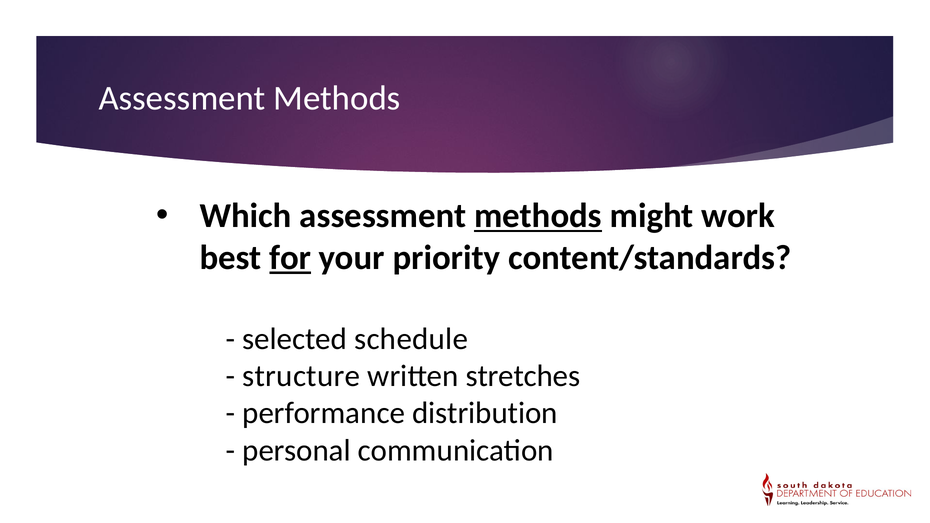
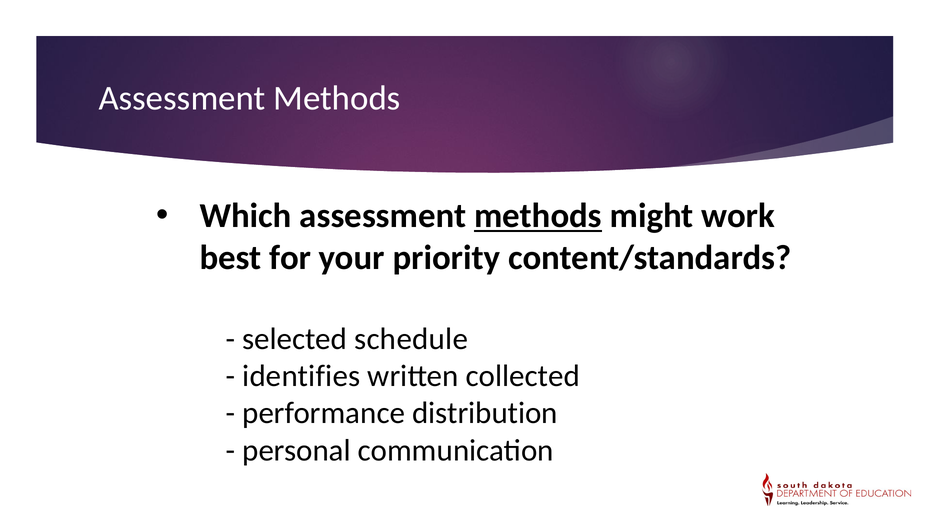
for underline: present -> none
structure: structure -> identifies
stretches: stretches -> collected
